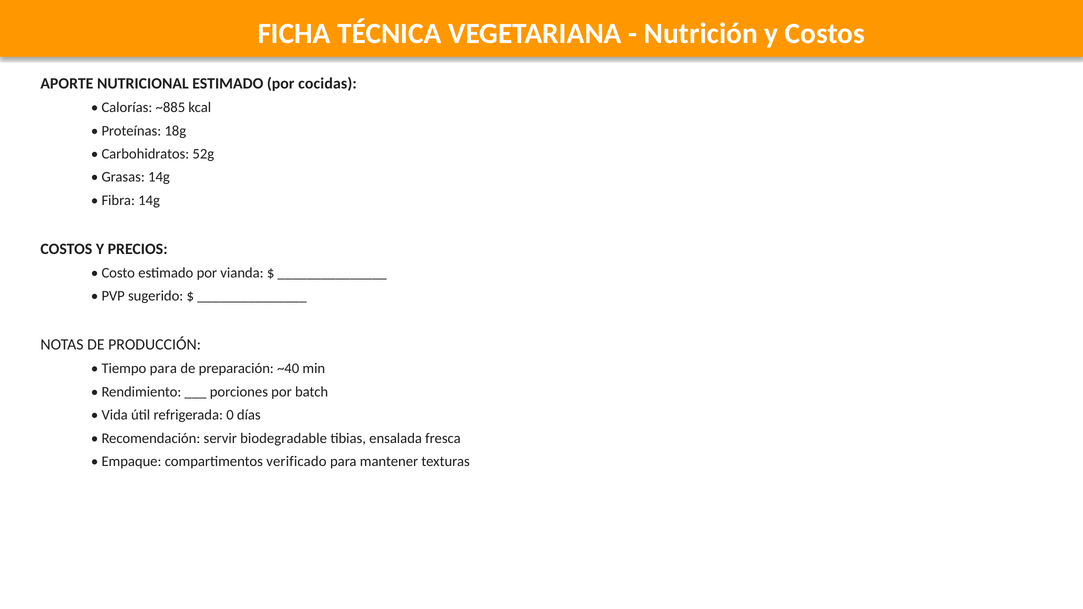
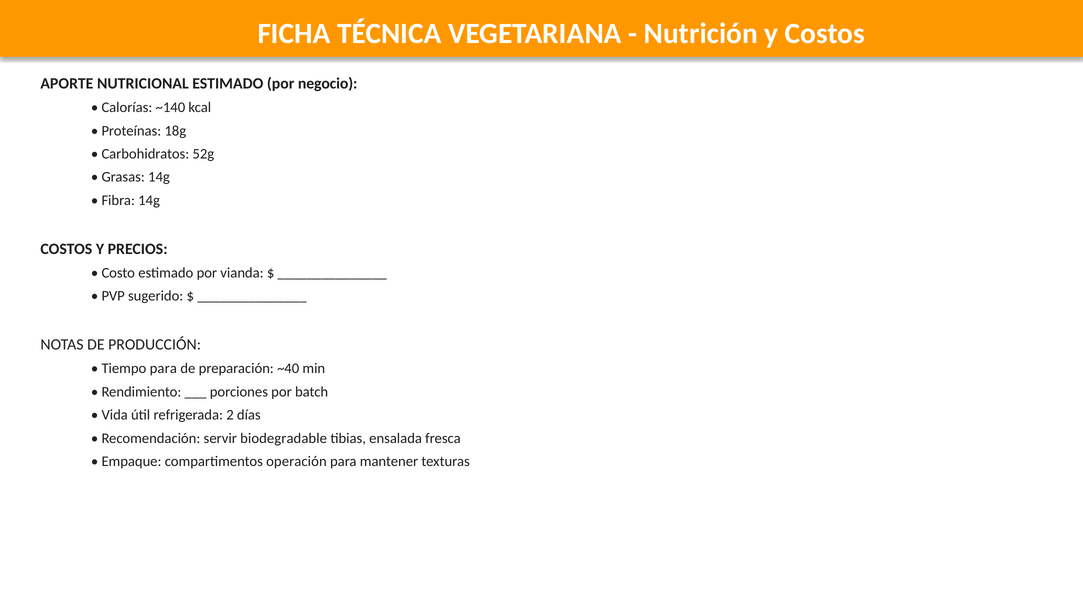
cocidas: cocidas -> negocio
~885: ~885 -> ~140
0: 0 -> 2
verificado: verificado -> operación
